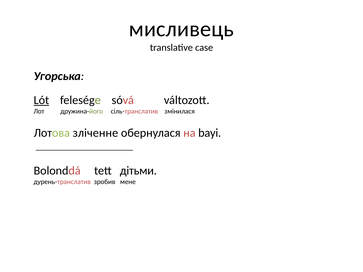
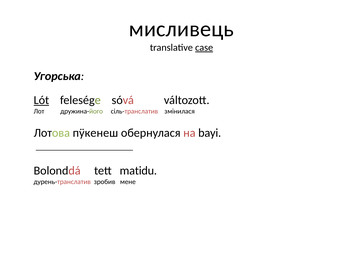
case underline: none -> present
зліченне: зліченне -> пӱкенеш
дітьми: дітьми -> matidu
